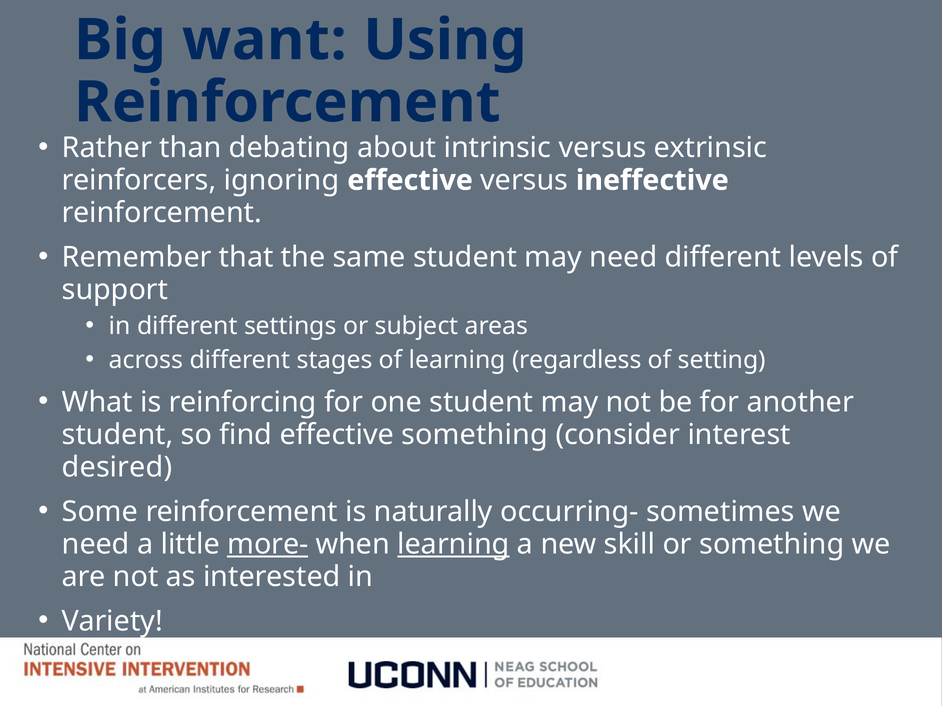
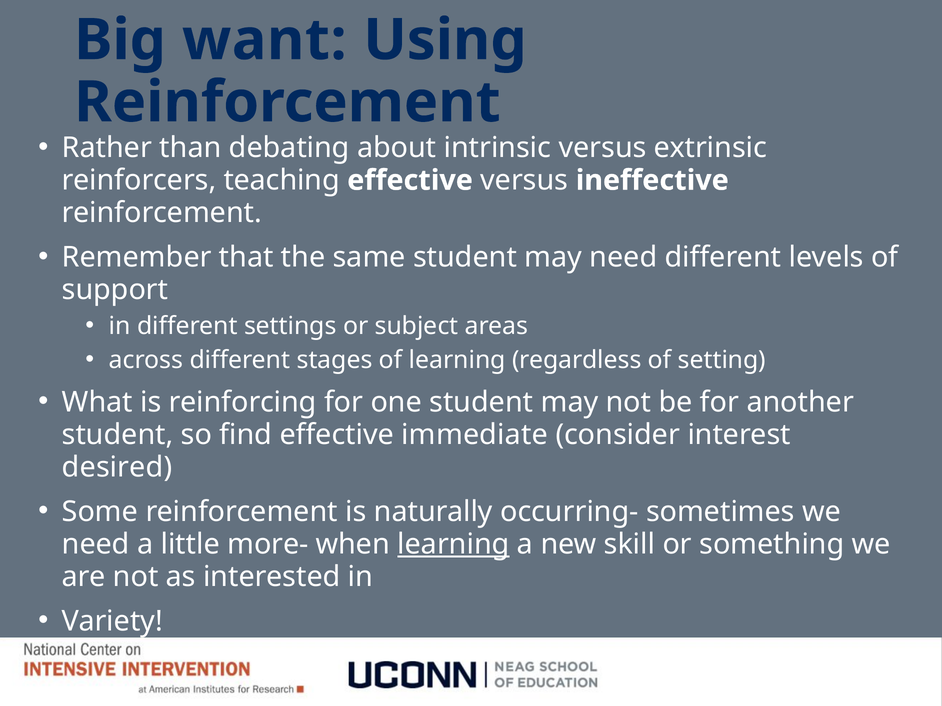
ignoring: ignoring -> teaching
effective something: something -> immediate
more- underline: present -> none
